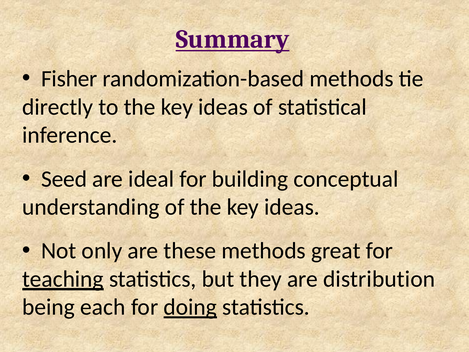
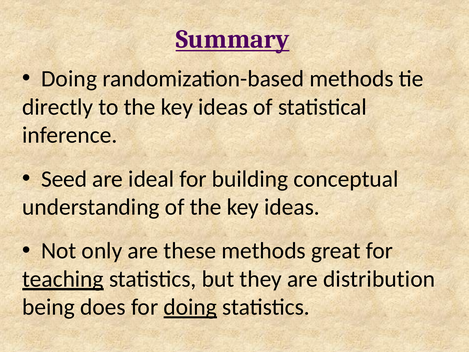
Fisher at (69, 79): Fisher -> Doing
each: each -> does
